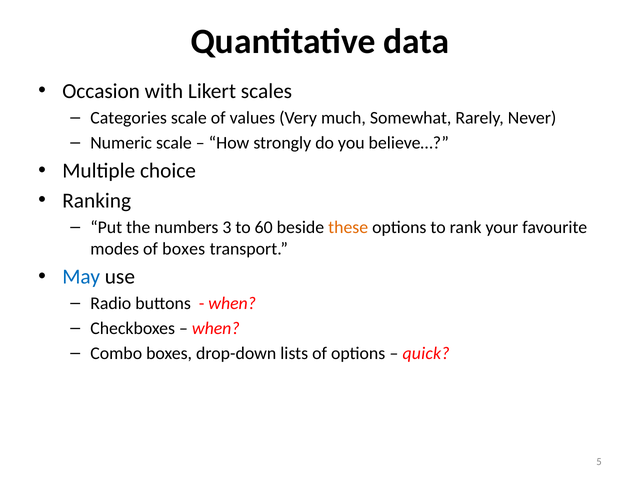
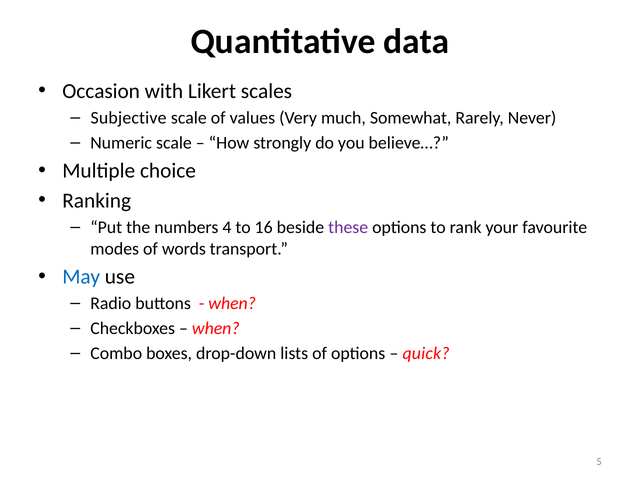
Categories: Categories -> Subjective
3: 3 -> 4
60: 60 -> 16
these colour: orange -> purple
of boxes: boxes -> words
